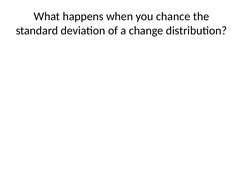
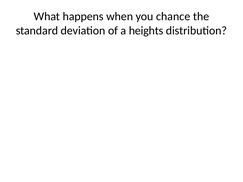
change: change -> heights
